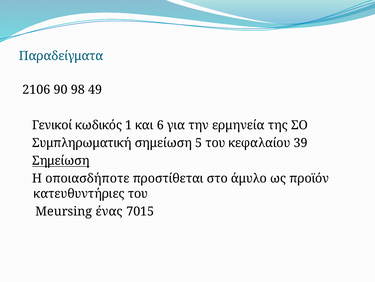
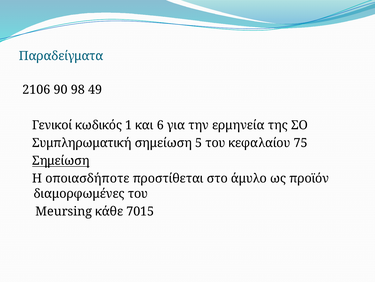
39: 39 -> 75
κατευθυντήριες: κατευθυντήριες -> διαμορφωμένες
ένας: ένας -> κάθε
